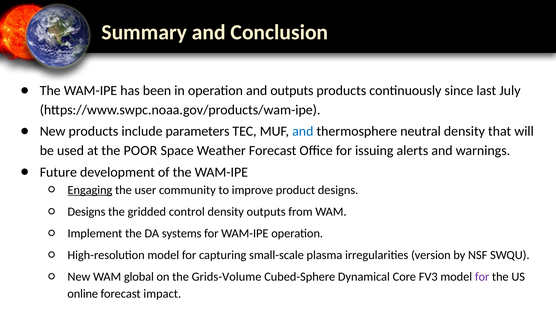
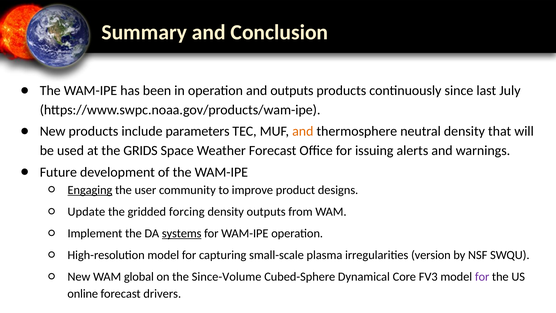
and at (303, 131) colour: blue -> orange
POOR: POOR -> GRIDS
Designs at (86, 211): Designs -> Update
control: control -> forcing
systems underline: none -> present
Grids-Volume: Grids-Volume -> Since-Volume
impact: impact -> drivers
